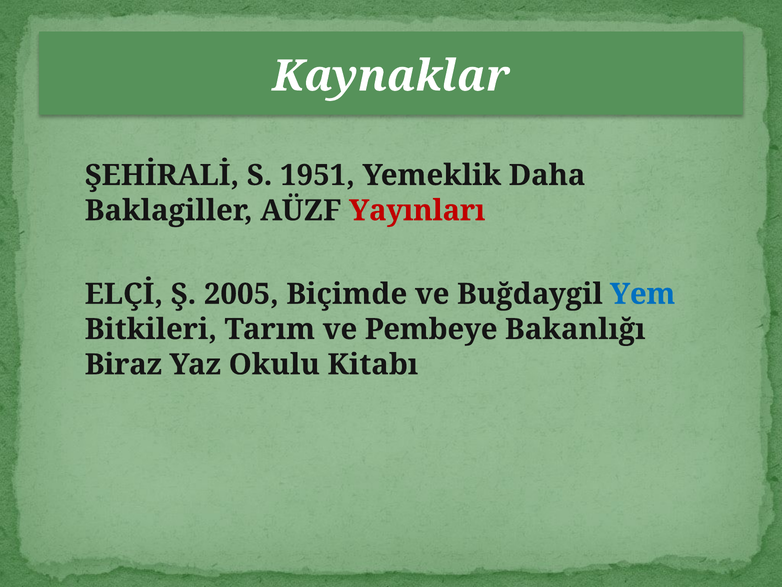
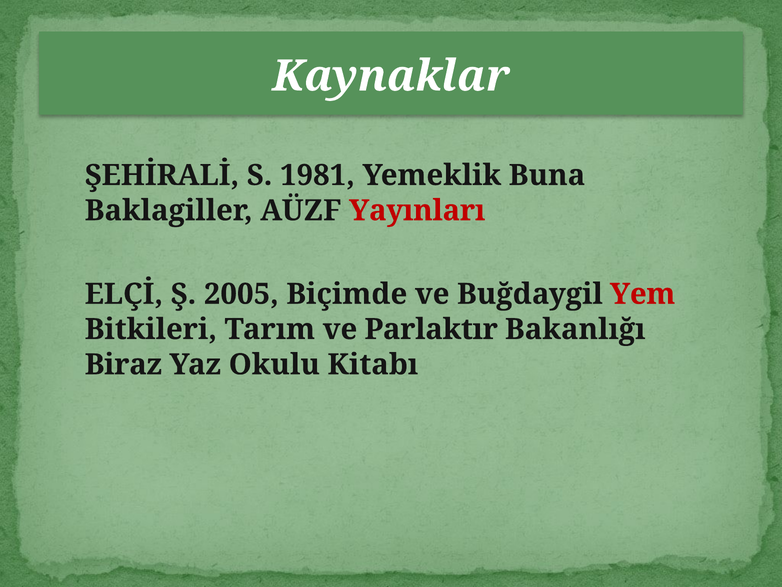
1951: 1951 -> 1981
Daha: Daha -> Buna
Yem colour: blue -> red
Pembeye: Pembeye -> Parlaktır
